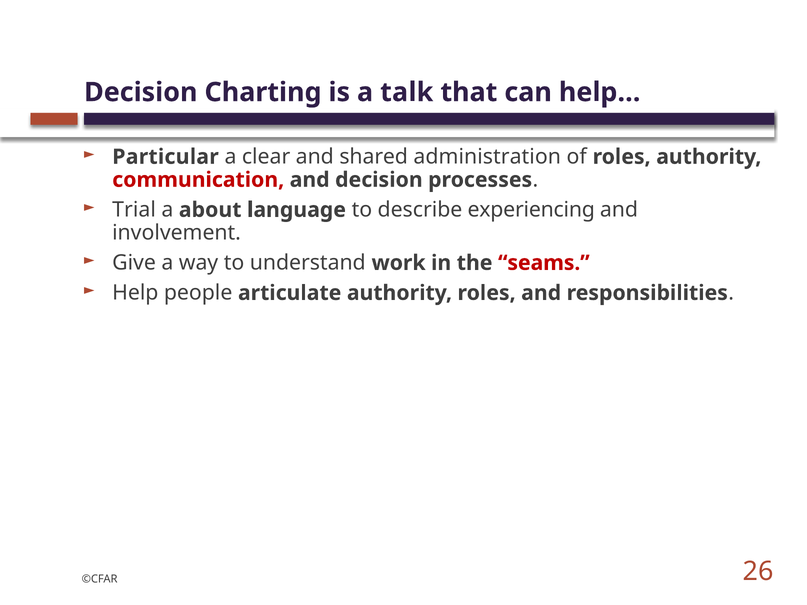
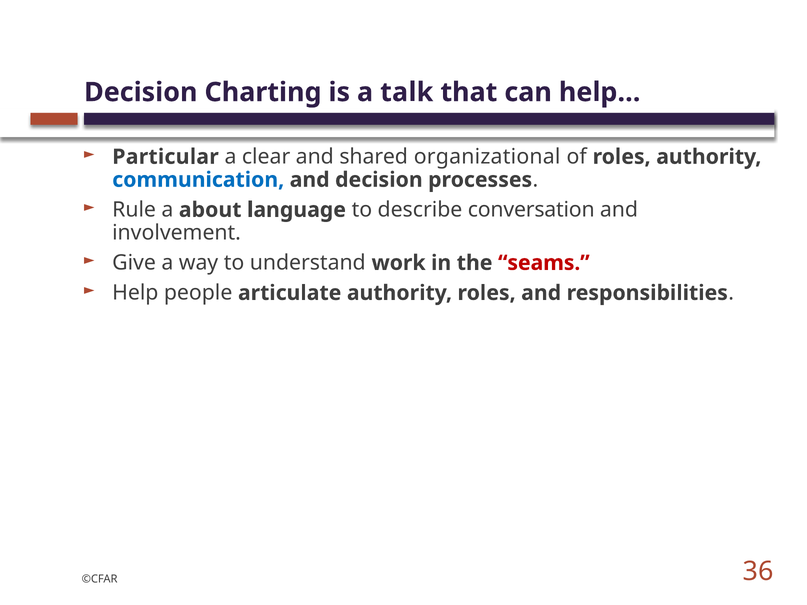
administration: administration -> organizational
communication colour: red -> blue
Trial: Trial -> Rule
experiencing: experiencing -> conversation
26: 26 -> 36
